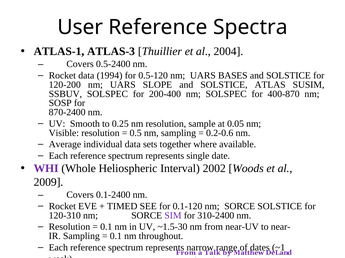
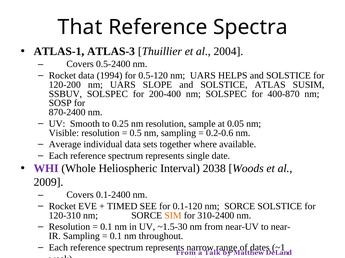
User: User -> That
BASES: BASES -> HELPS
2002: 2002 -> 2038
SIM colour: purple -> orange
